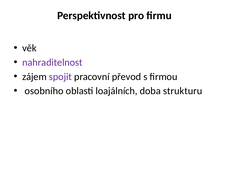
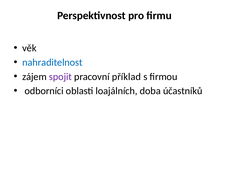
nahraditelnost colour: purple -> blue
převod: převod -> příklad
osobního: osobního -> odborníci
strukturu: strukturu -> účastníků
